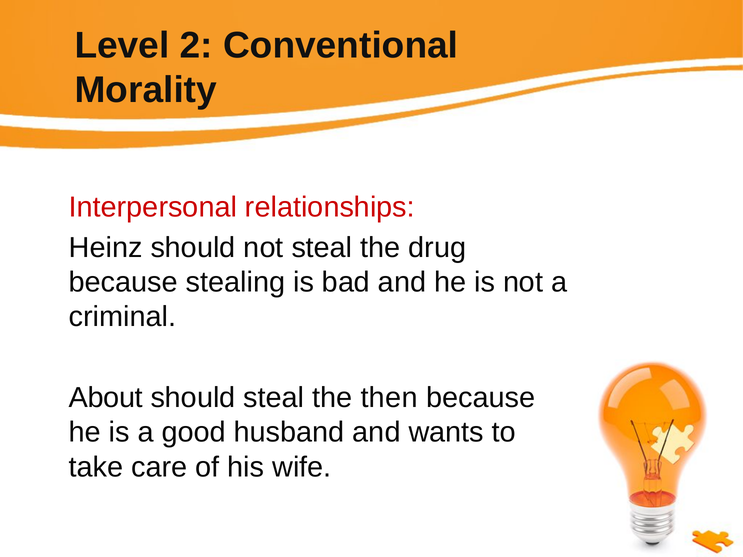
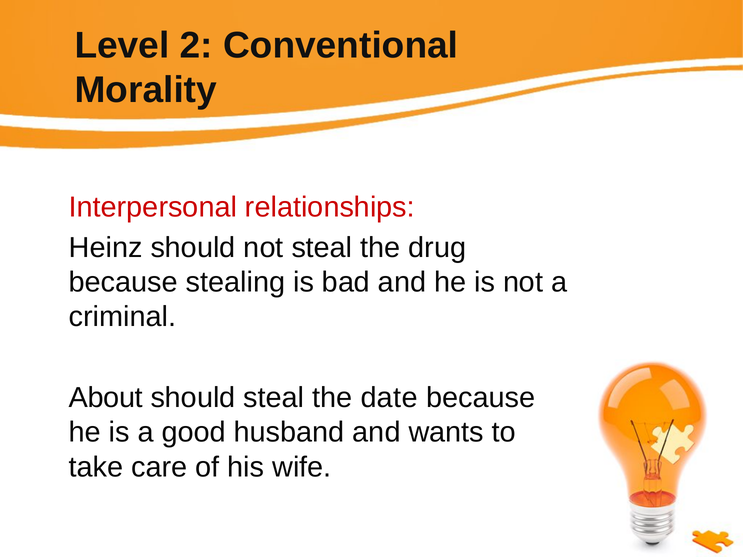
then: then -> date
